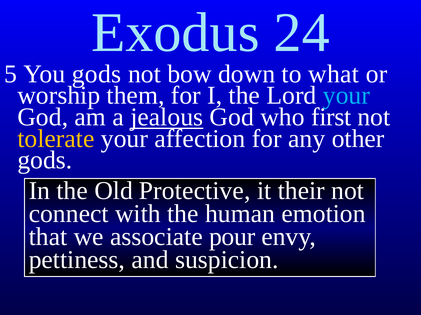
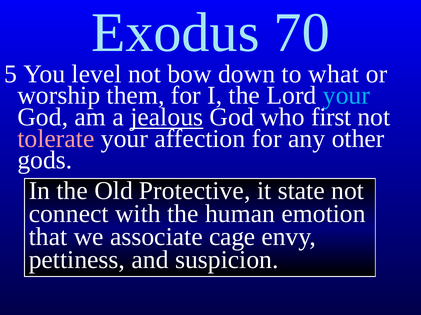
24: 24 -> 70
You gods: gods -> level
tolerate colour: yellow -> pink
their: their -> state
pour: pour -> cage
